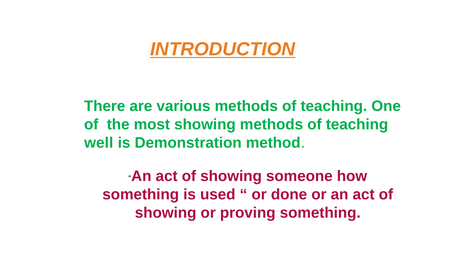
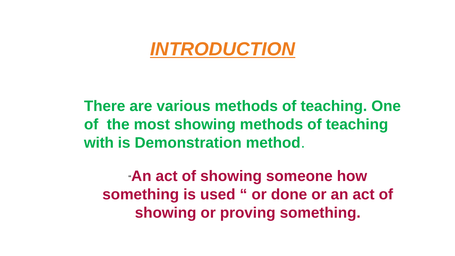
well: well -> with
